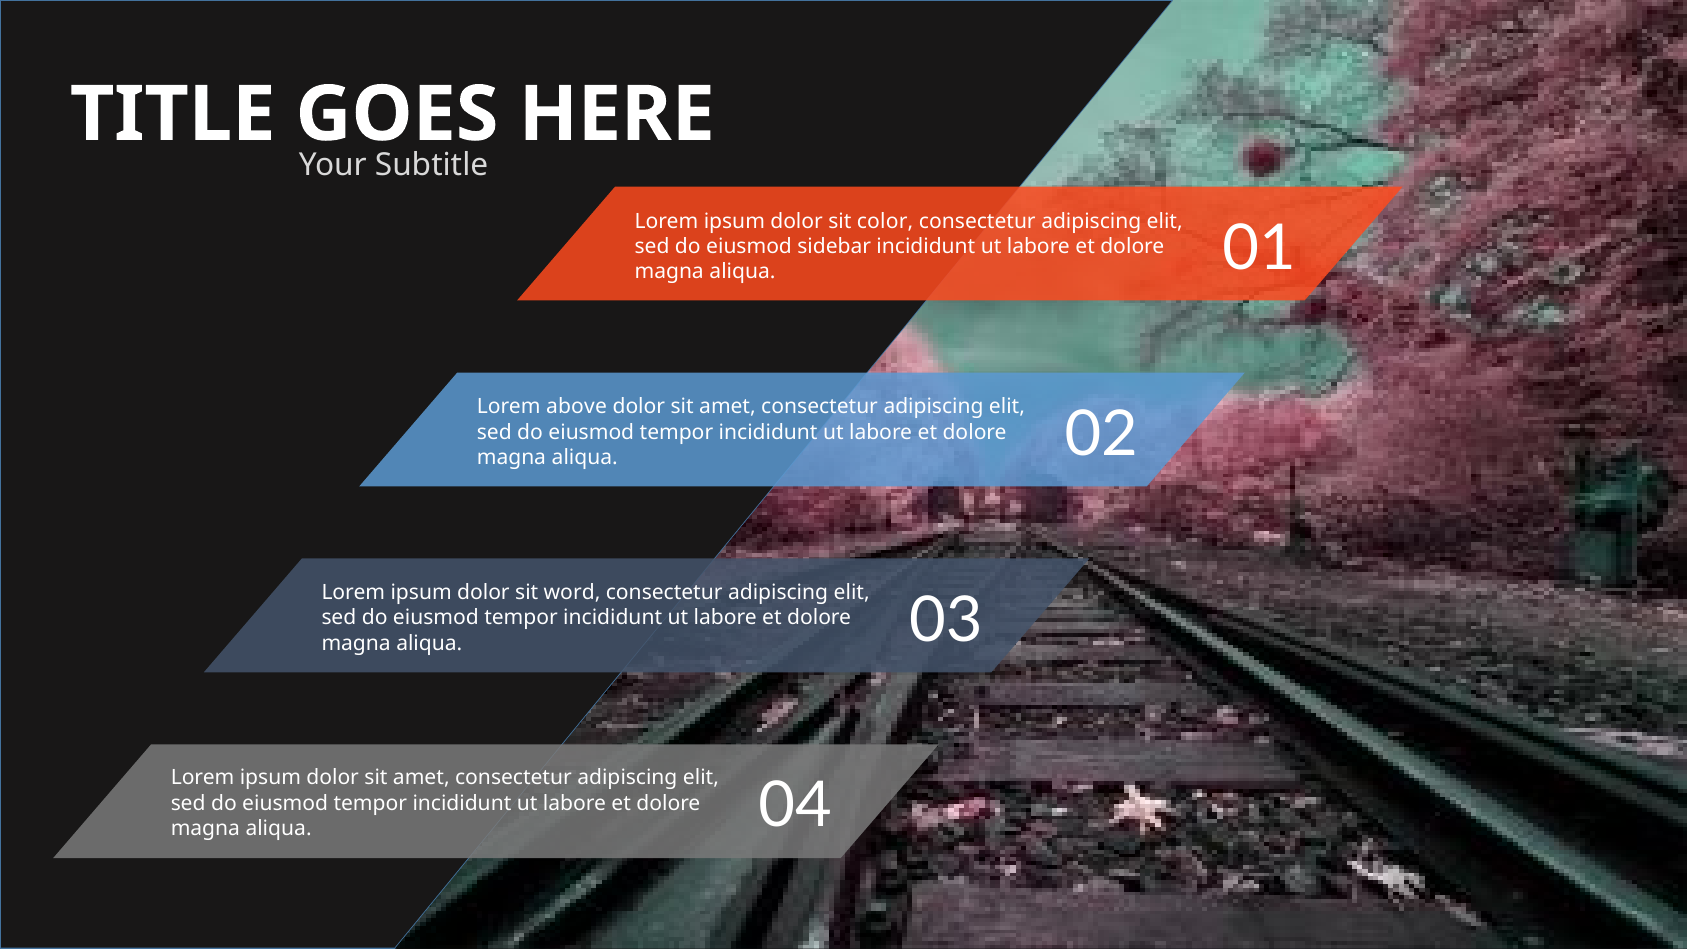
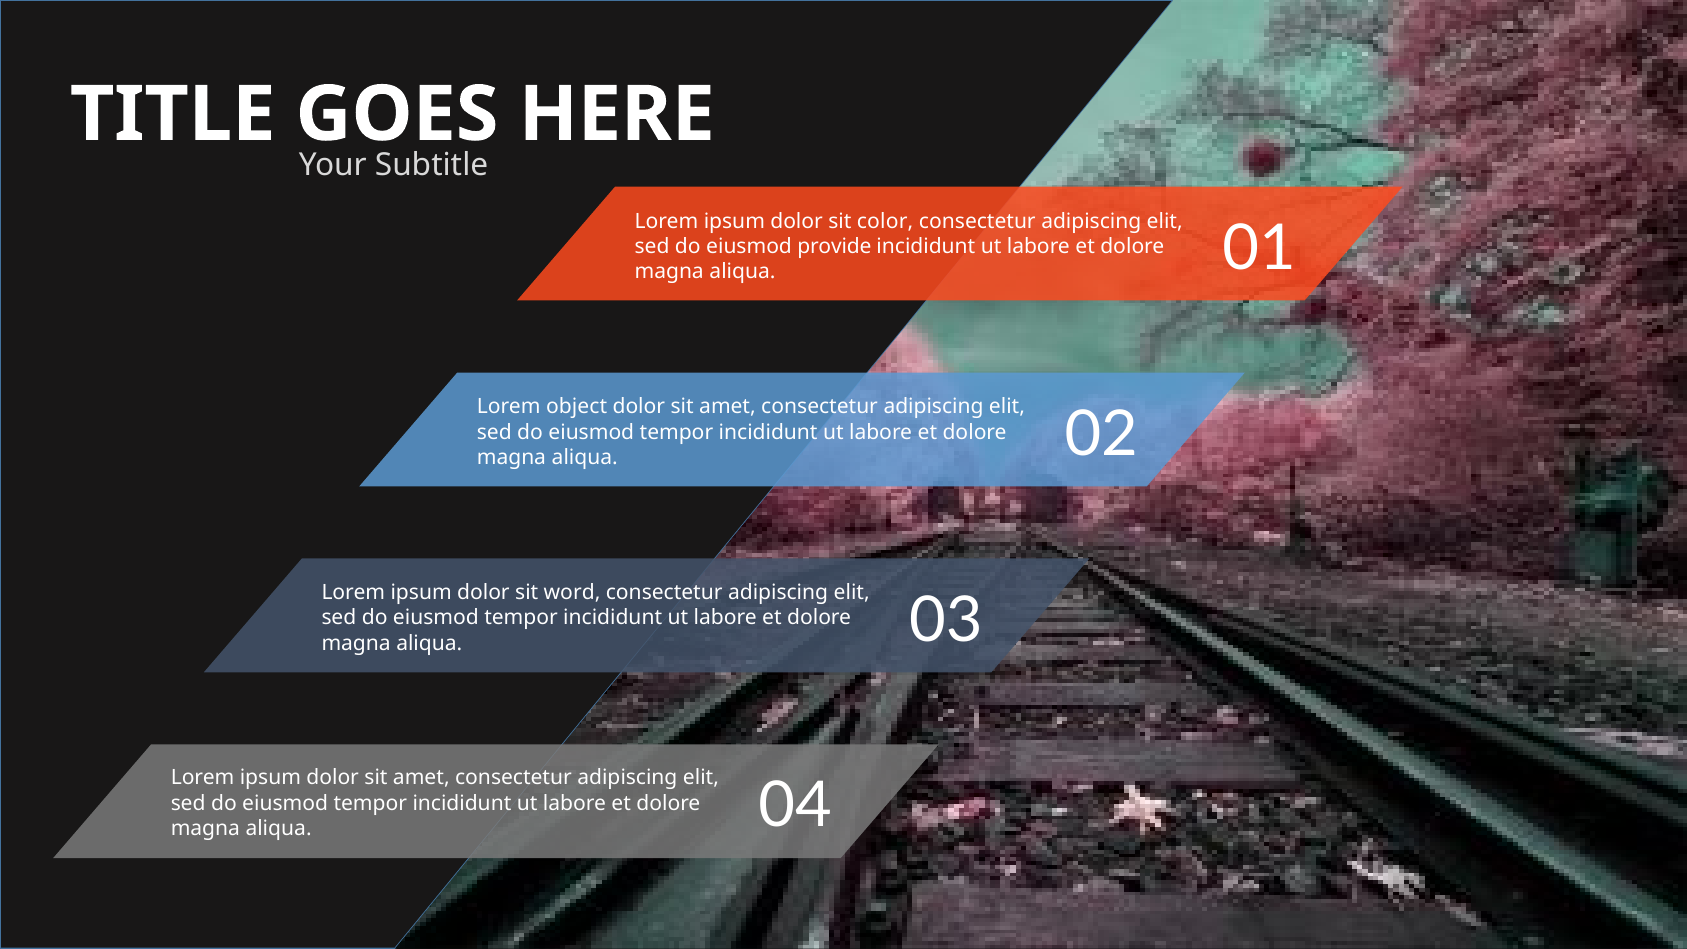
sidebar: sidebar -> provide
above: above -> object
